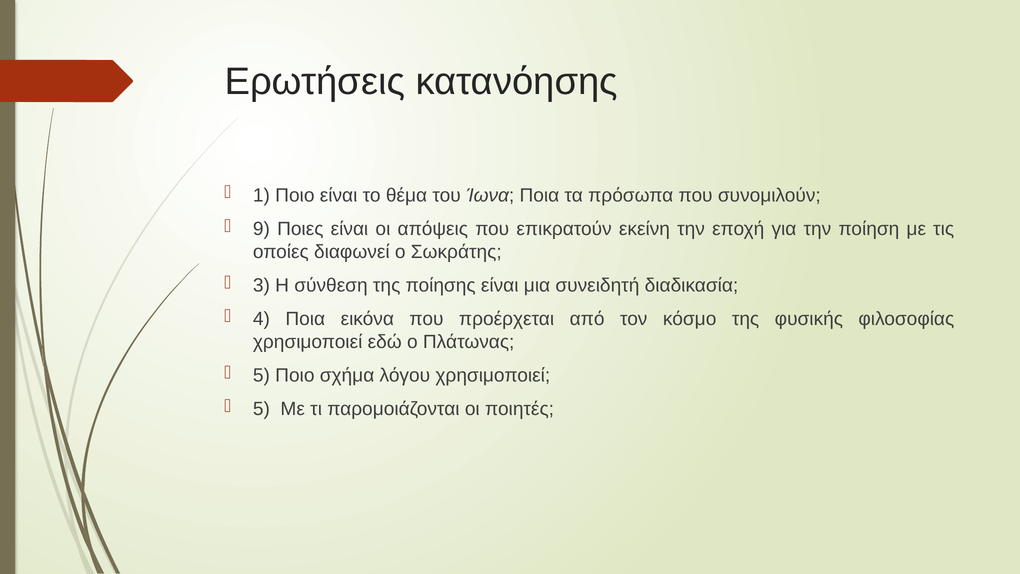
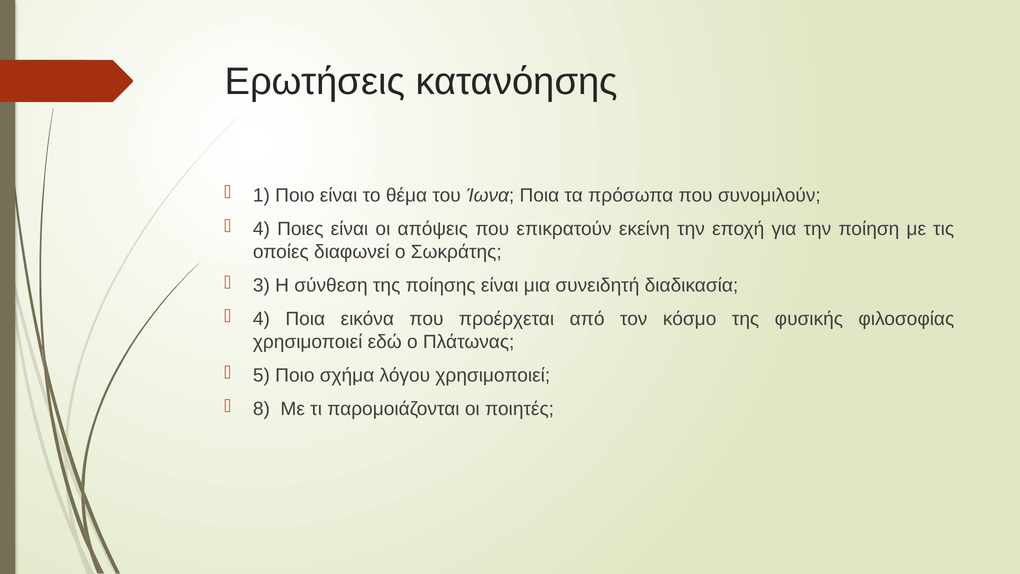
9 at (261, 229): 9 -> 4
5 at (261, 409): 5 -> 8
